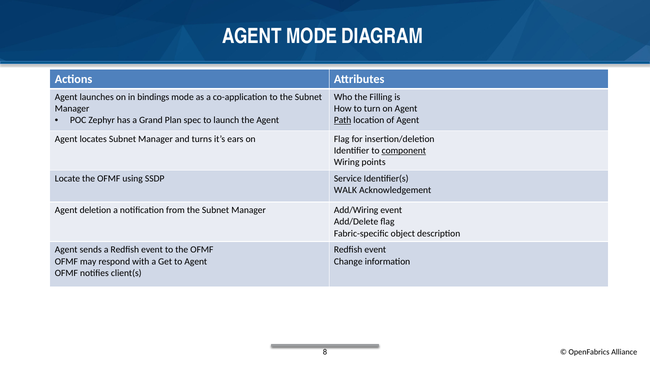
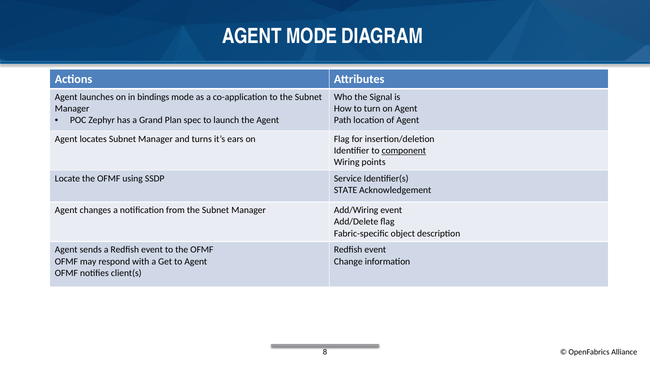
Filling: Filling -> Signal
Path underline: present -> none
WALK: WALK -> STATE
deletion: deletion -> changes
